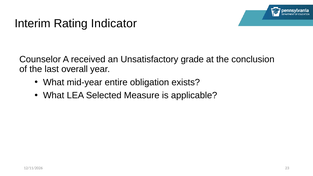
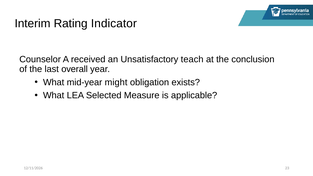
grade: grade -> teach
entire: entire -> might
